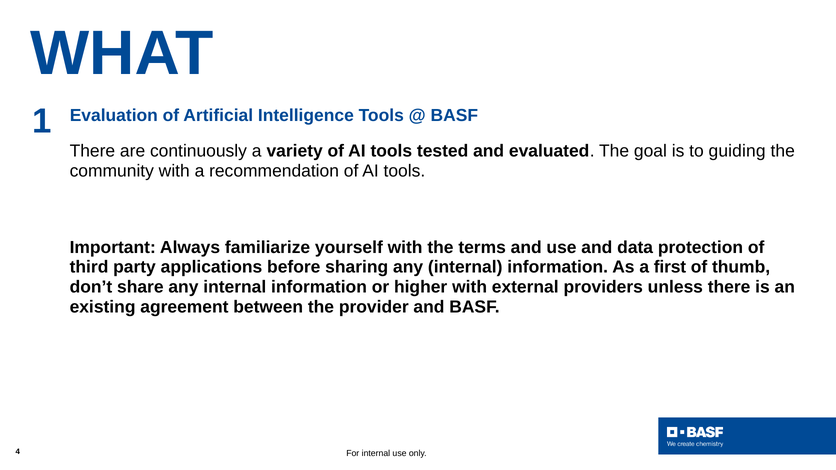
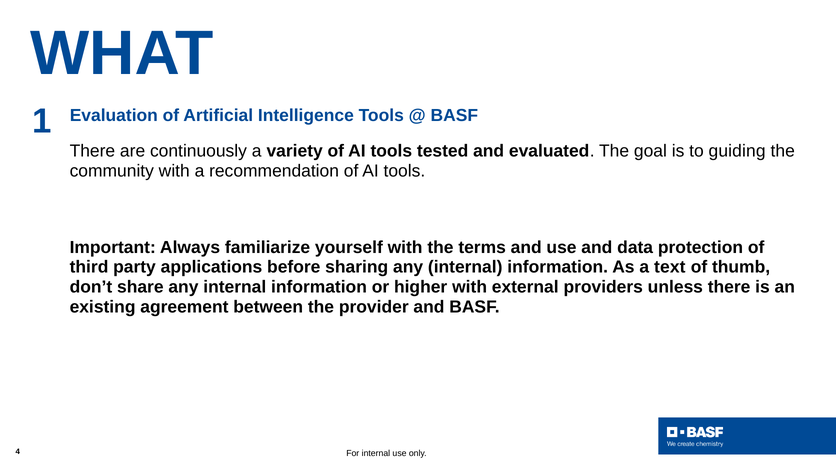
first: first -> text
